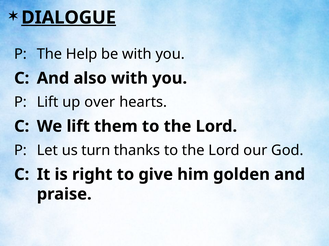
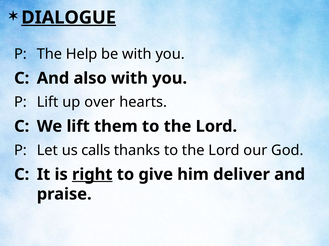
turn: turn -> calls
right underline: none -> present
golden: golden -> deliver
